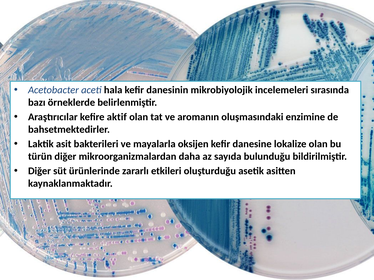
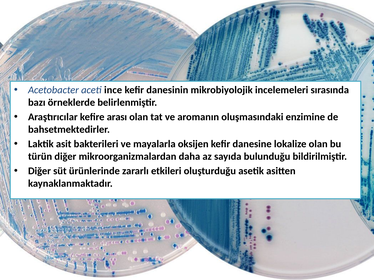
hala: hala -> ince
aktif: aktif -> arası
